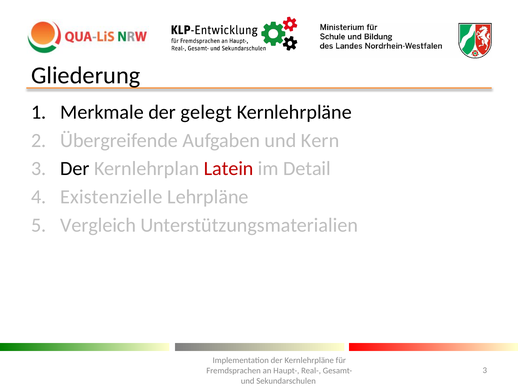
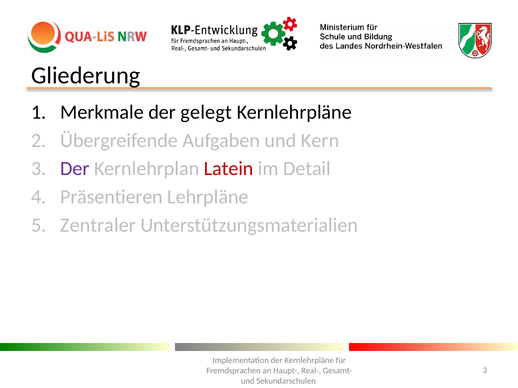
Der at (75, 169) colour: black -> purple
Existenzielle: Existenzielle -> Präsentieren
Vergleich: Vergleich -> Zentraler
